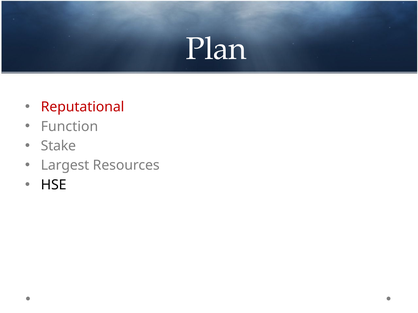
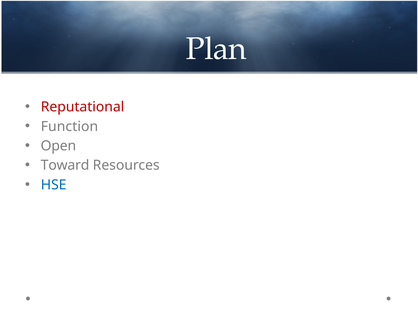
Stake: Stake -> Open
Largest: Largest -> Toward
HSE colour: black -> blue
